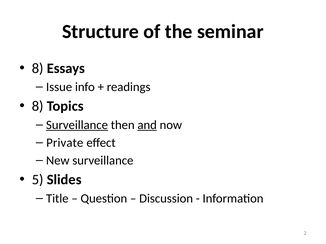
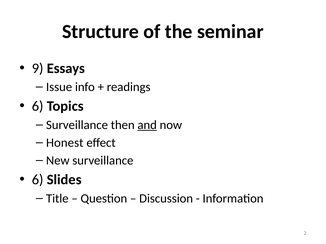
8 at (38, 68): 8 -> 9
8 at (38, 106): 8 -> 6
Surveillance at (77, 125) underline: present -> none
Private: Private -> Honest
5 at (38, 180): 5 -> 6
